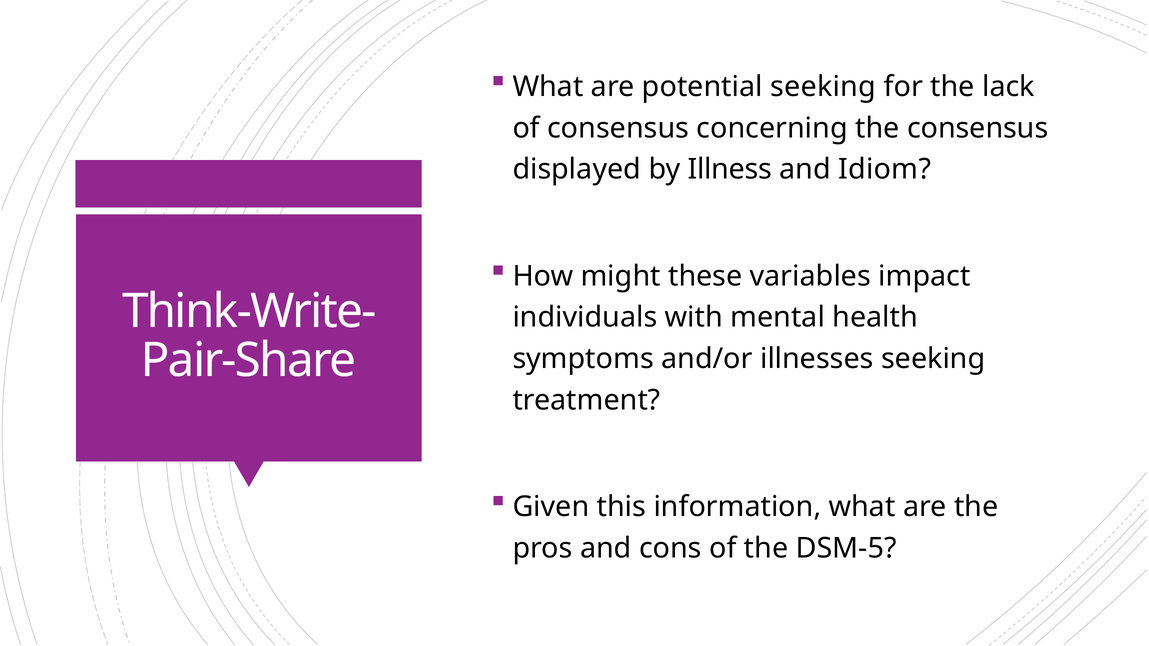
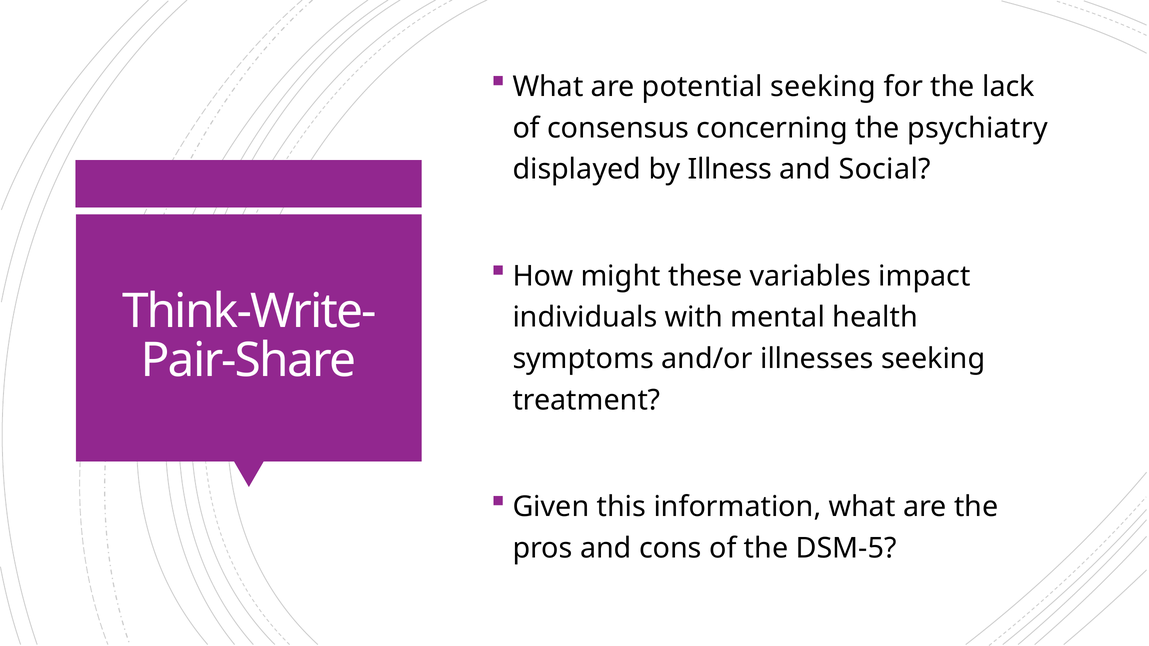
the consensus: consensus -> psychiatry
Idiom: Idiom -> Social
